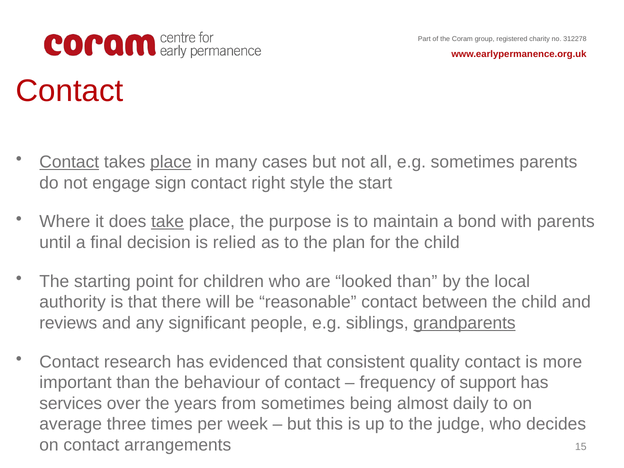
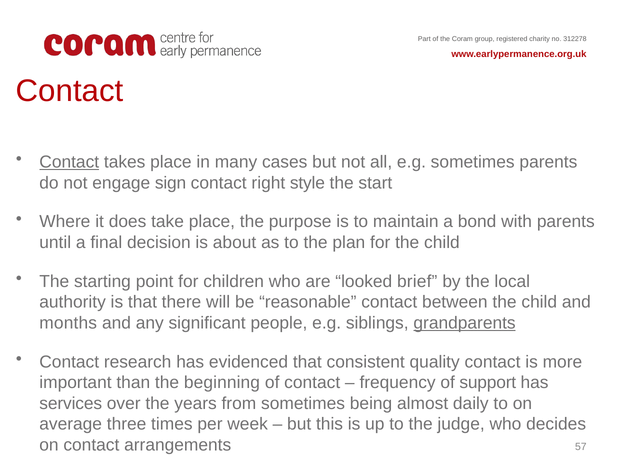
place at (171, 162) underline: present -> none
take underline: present -> none
relied: relied -> about
looked than: than -> brief
reviews: reviews -> months
behaviour: behaviour -> beginning
15: 15 -> 57
